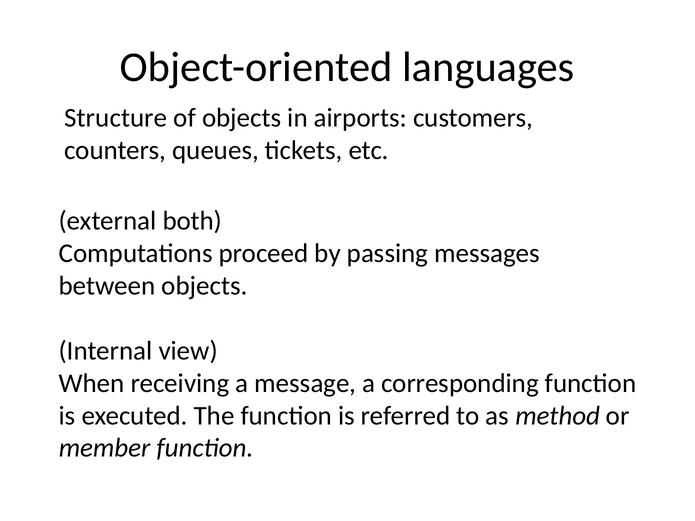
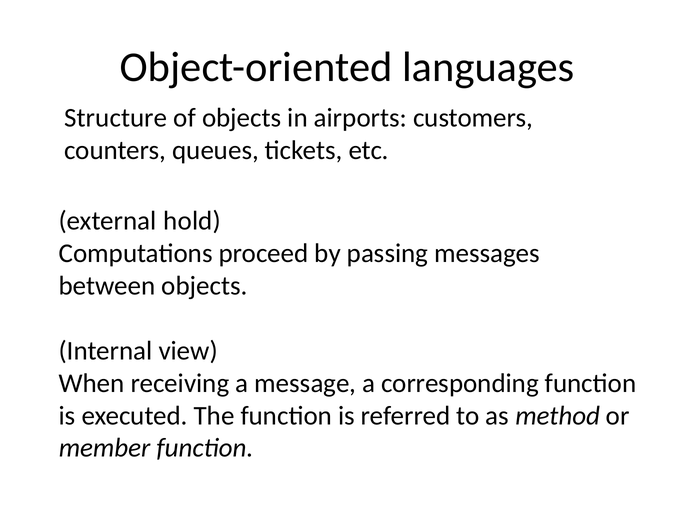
both: both -> hold
